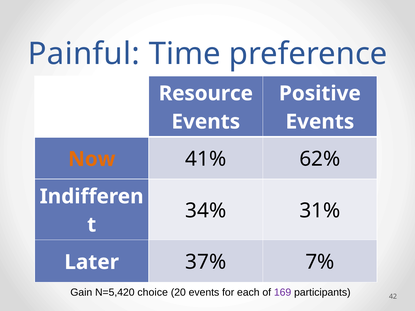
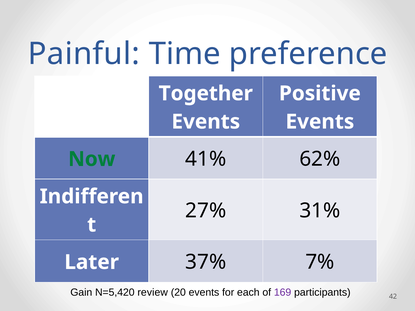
Resource: Resource -> Together
Now colour: orange -> green
34%: 34% -> 27%
choice: choice -> review
